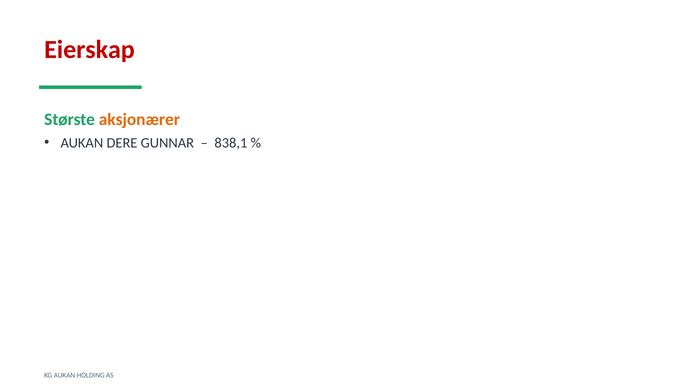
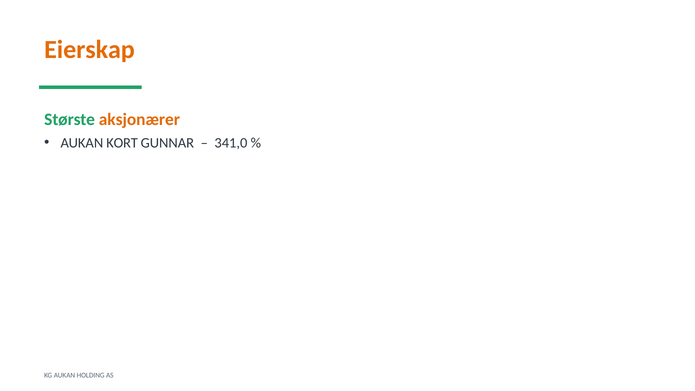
Eierskap colour: red -> orange
DERE: DERE -> KORT
838,1: 838,1 -> 341,0
